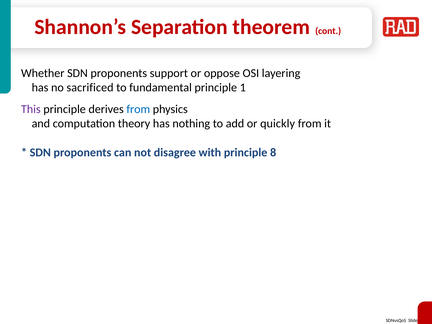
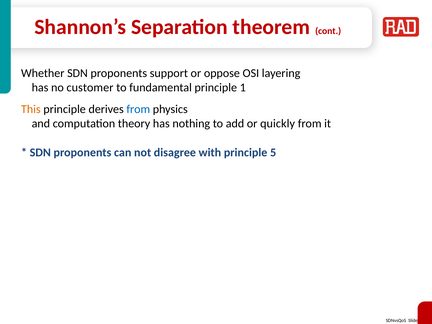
sacrificed: sacrificed -> customer
This colour: purple -> orange
8: 8 -> 5
